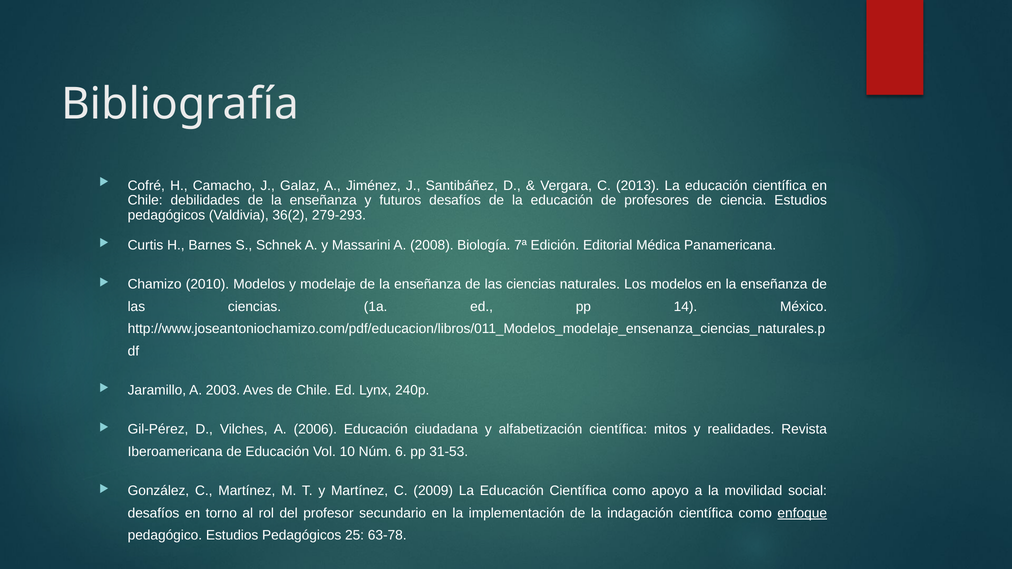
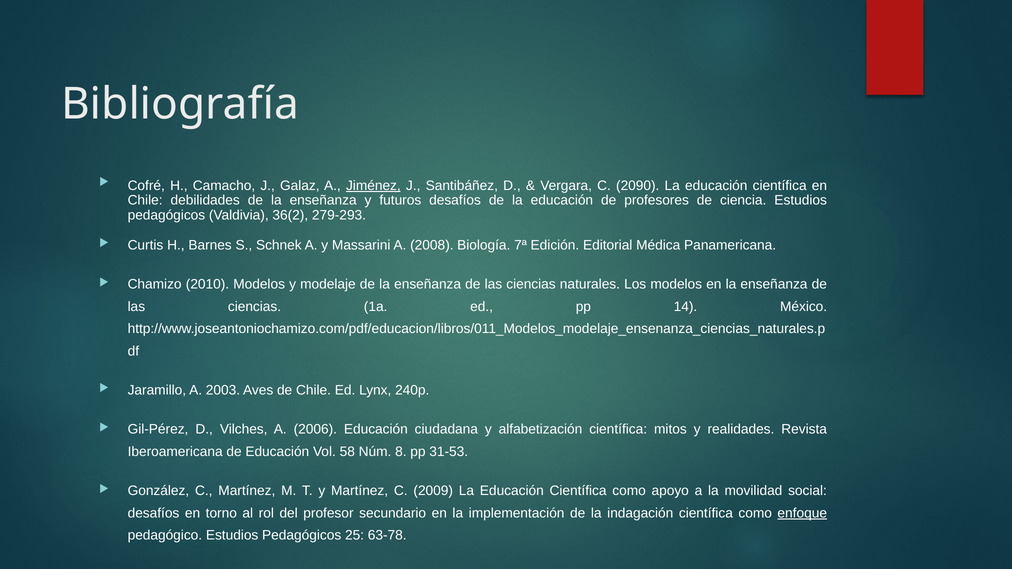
Jiménez underline: none -> present
2013: 2013 -> 2090
10: 10 -> 58
6: 6 -> 8
